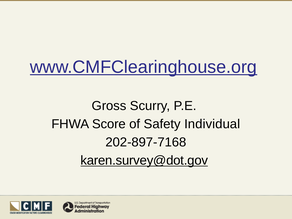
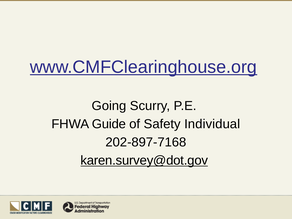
Gross: Gross -> Going
Score: Score -> Guide
